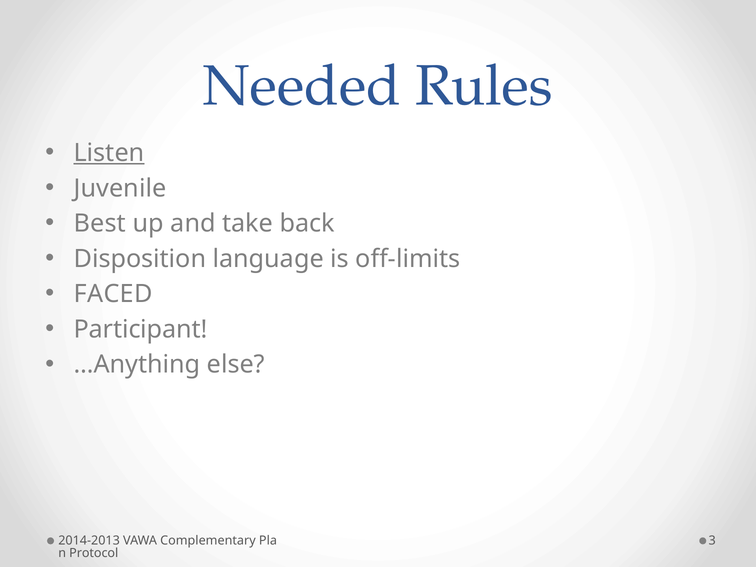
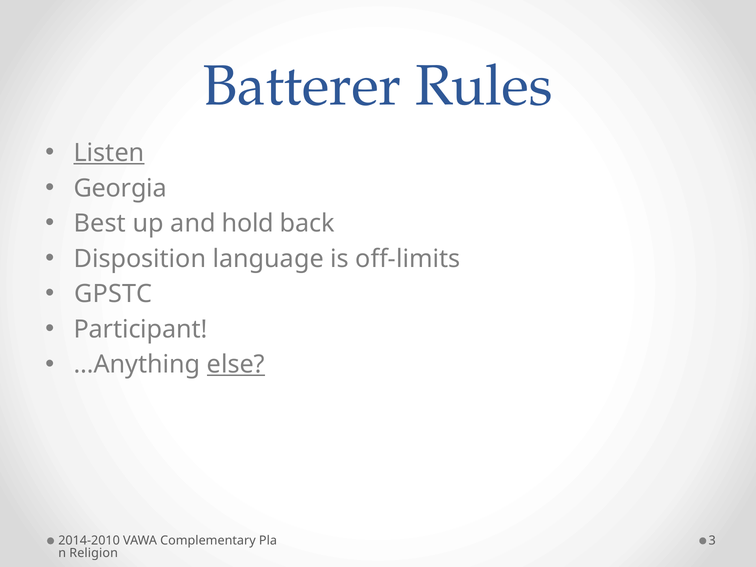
Needed: Needed -> Batterer
Juvenile: Juvenile -> Georgia
take: take -> hold
FACED: FACED -> GPSTC
else underline: none -> present
2014-2013: 2014-2013 -> 2014-2010
Protocol: Protocol -> Religion
